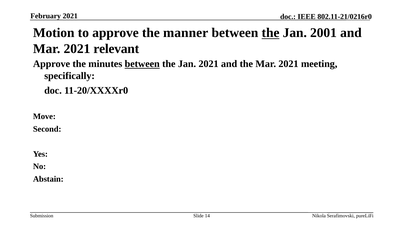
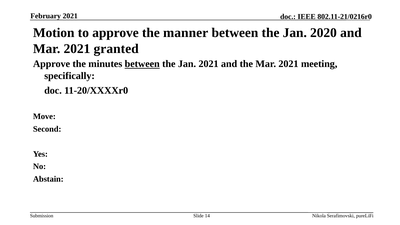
the at (271, 33) underline: present -> none
2001: 2001 -> 2020
relevant: relevant -> granted
